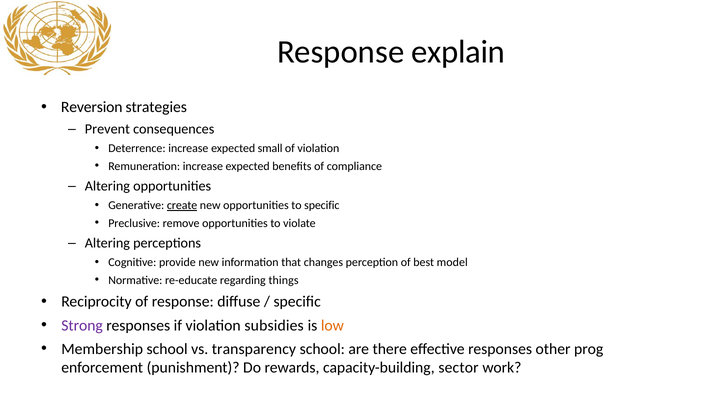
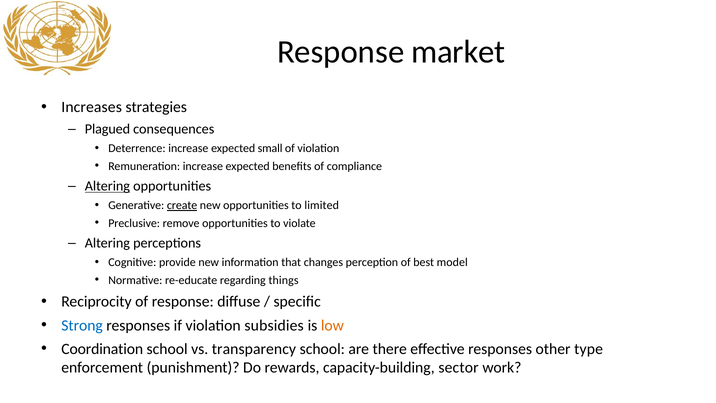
explain: explain -> market
Reversion: Reversion -> Increases
Prevent: Prevent -> Plagued
Altering at (107, 186) underline: none -> present
to specific: specific -> limited
Strong colour: purple -> blue
Membership: Membership -> Coordination
prog: prog -> type
